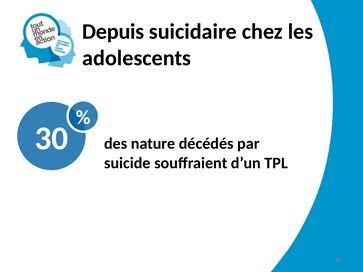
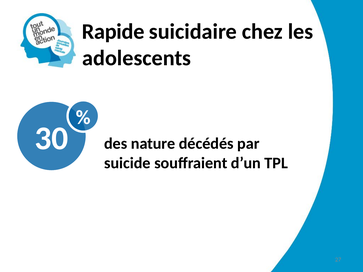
Depuis: Depuis -> Rapide
